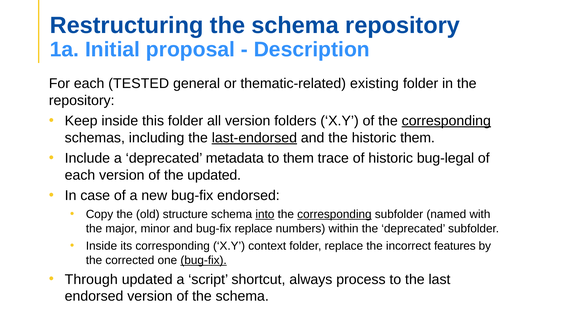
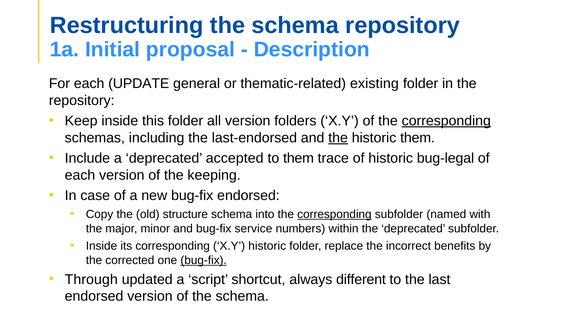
TESTED: TESTED -> UPDATE
last-endorsed underline: present -> none
the at (338, 138) underline: none -> present
metadata: metadata -> accepted
the updated: updated -> keeping
into underline: present -> none
bug-fix replace: replace -> service
X.Y context: context -> historic
features: features -> benefits
process: process -> different
